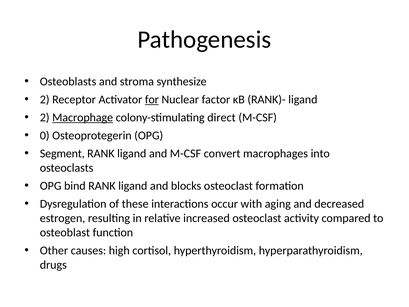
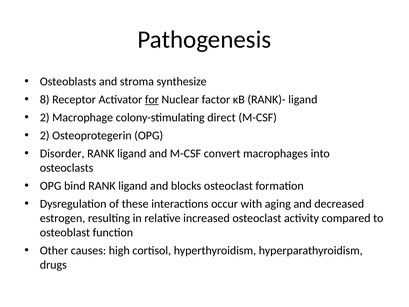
2 at (45, 100): 2 -> 8
Macrophage underline: present -> none
0 at (45, 135): 0 -> 2
Segment: Segment -> Disorder
